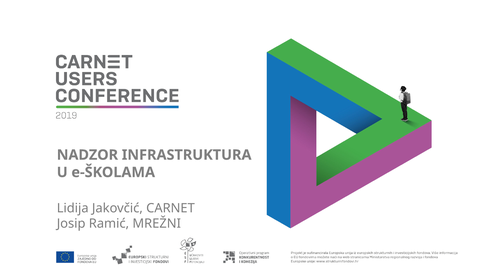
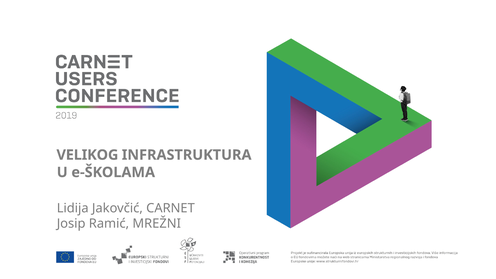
NADZOR: NADZOR -> VELIKOG
